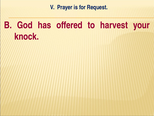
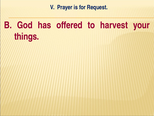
knock: knock -> things
